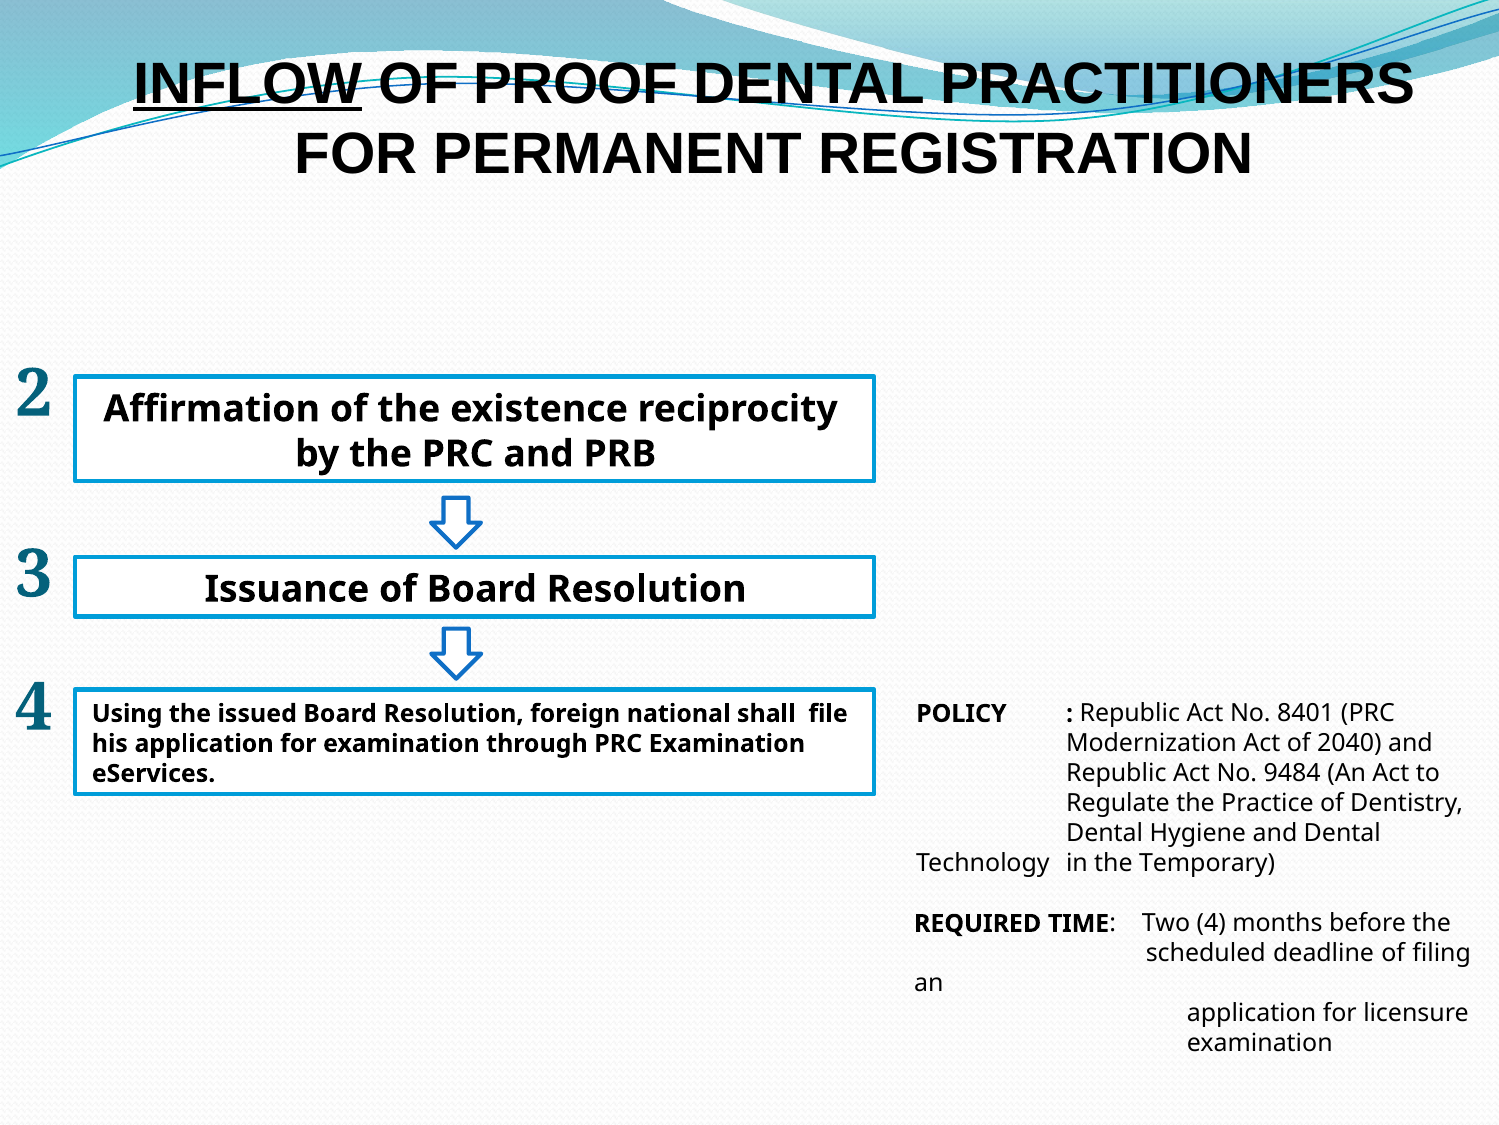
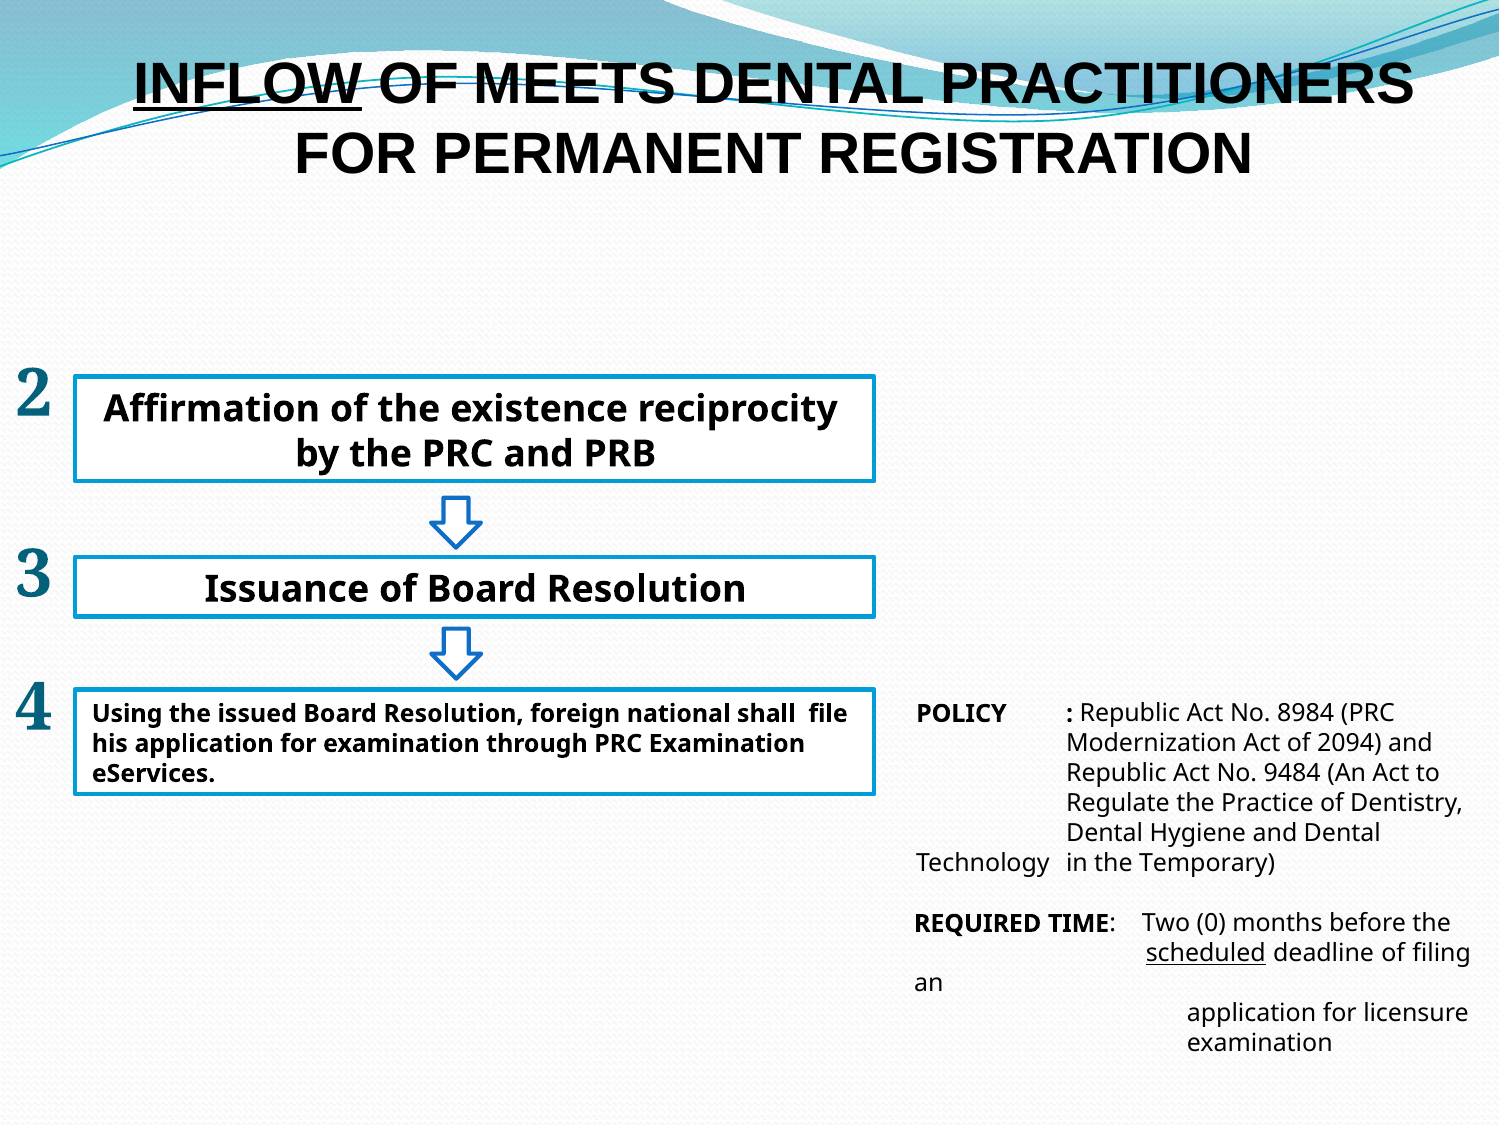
PROOF: PROOF -> MEETS
8401: 8401 -> 8984
2040: 2040 -> 2094
Two 4: 4 -> 0
scheduled underline: none -> present
